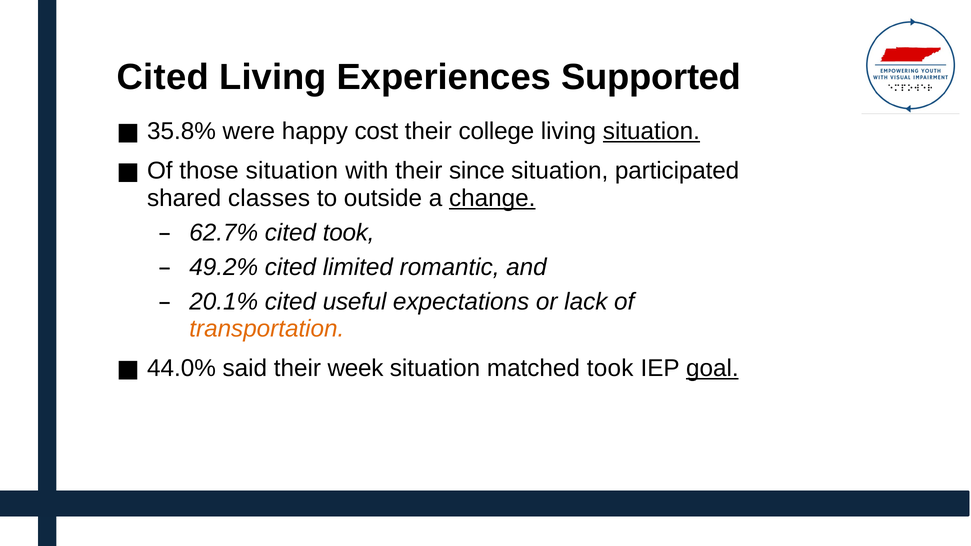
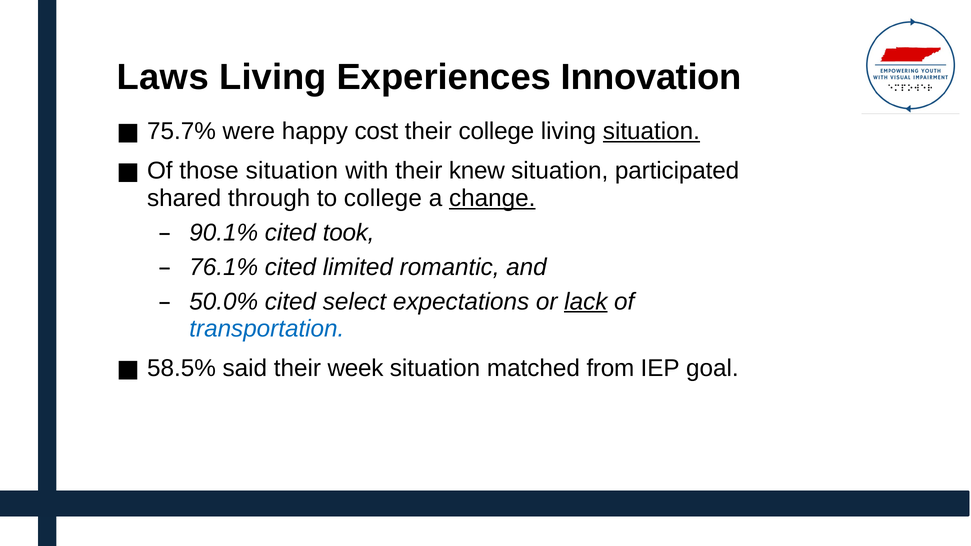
Cited at (163, 77): Cited -> Laws
Supported: Supported -> Innovation
35.8%: 35.8% -> 75.7%
since: since -> knew
classes: classes -> through
to outside: outside -> college
62.7%: 62.7% -> 90.1%
49.2%: 49.2% -> 76.1%
20.1%: 20.1% -> 50.0%
useful: useful -> select
lack underline: none -> present
transportation colour: orange -> blue
44.0%: 44.0% -> 58.5%
matched took: took -> from
goal underline: present -> none
